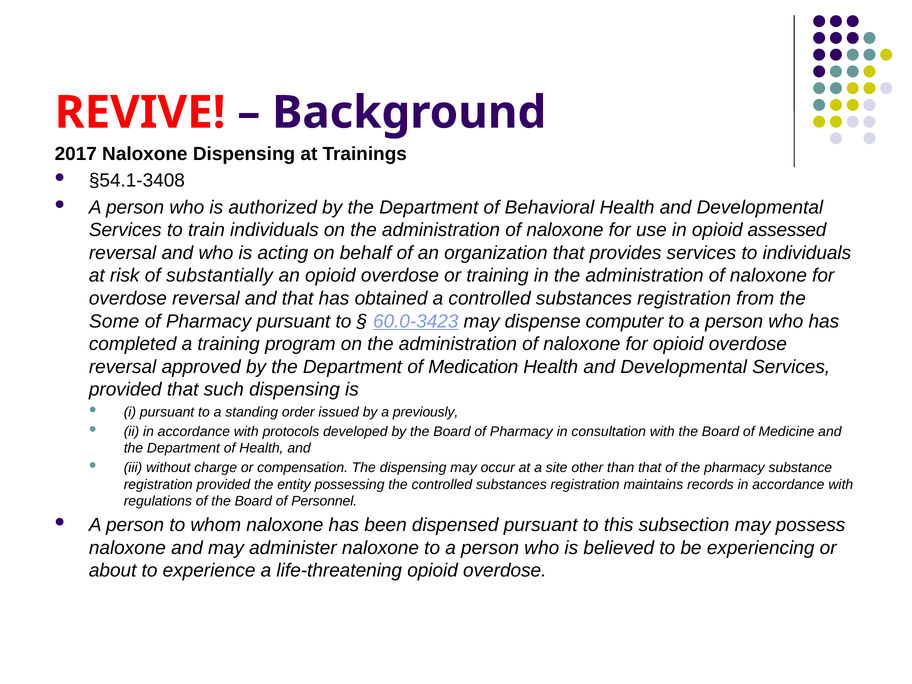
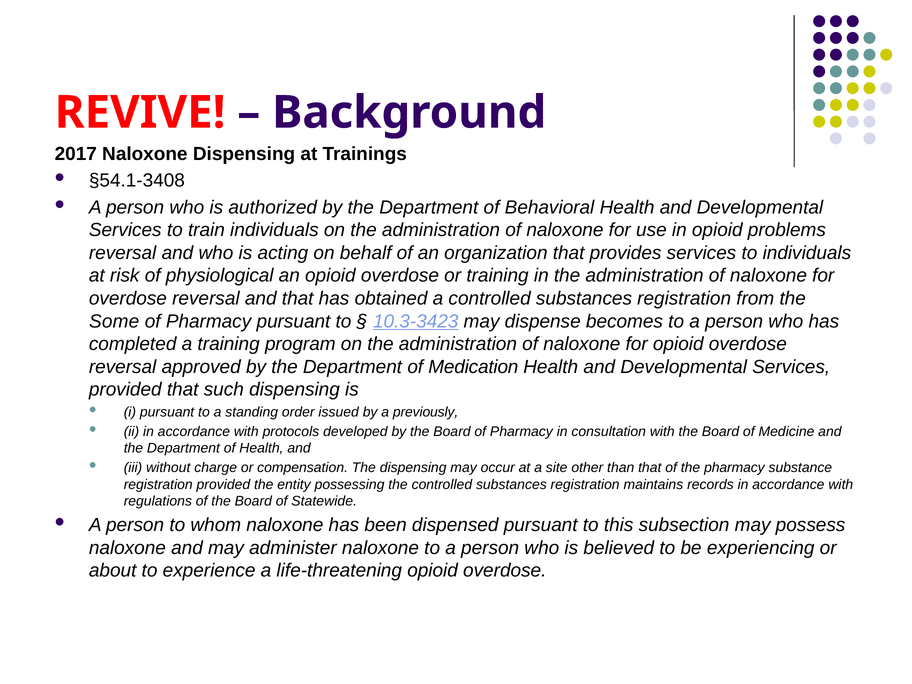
assessed: assessed -> problems
substantially: substantially -> physiological
60.0-3423: 60.0-3423 -> 10.3-3423
computer: computer -> becomes
Personnel: Personnel -> Statewide
